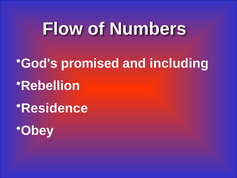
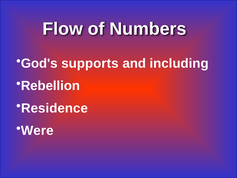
promised: promised -> supports
Obey: Obey -> Were
